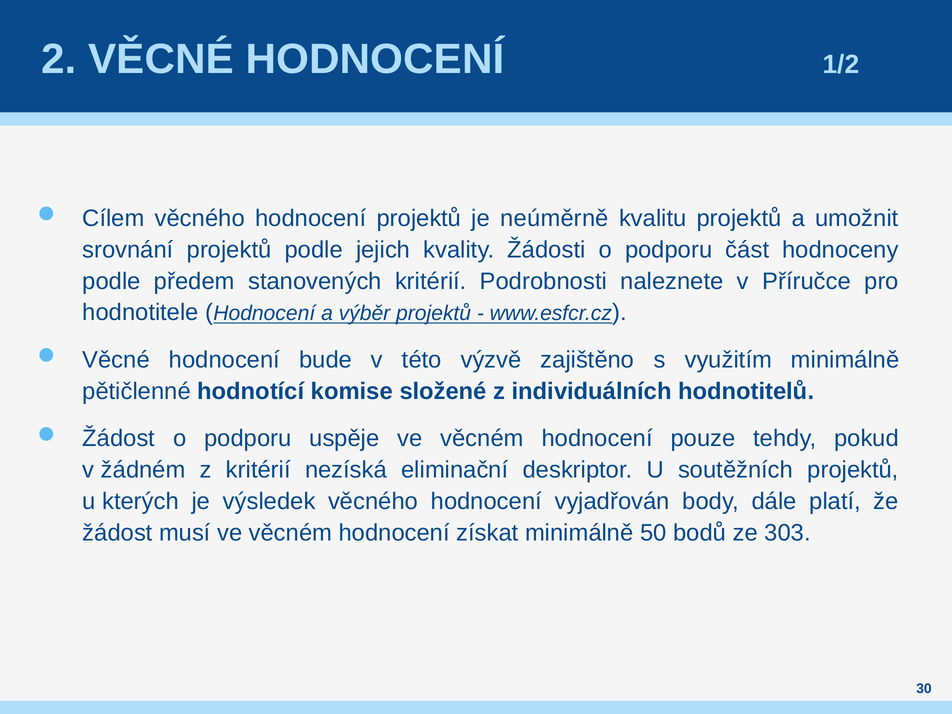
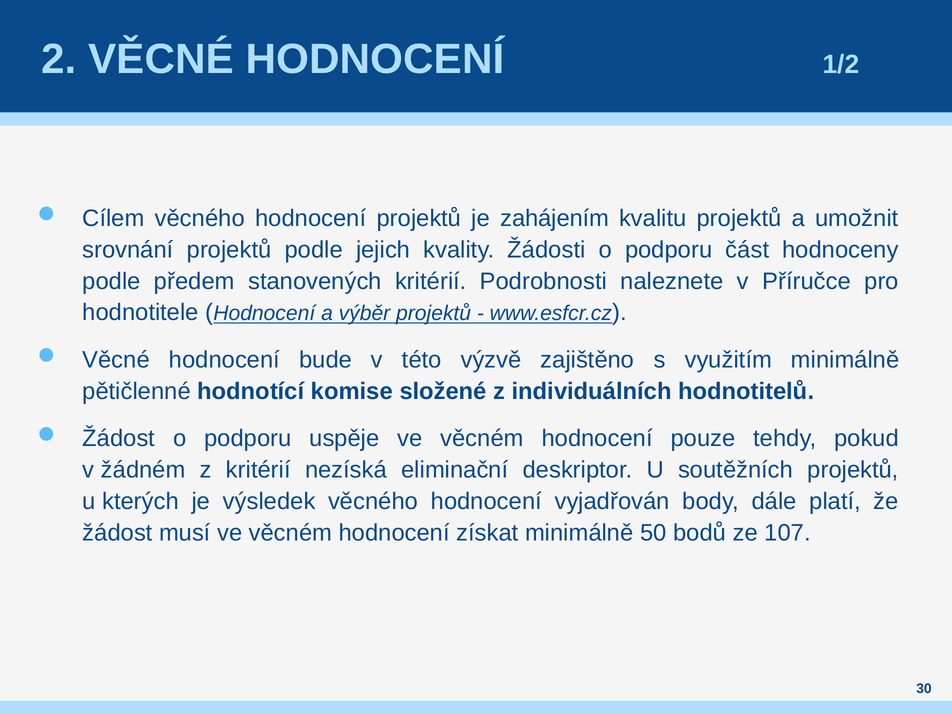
neúměrně: neúměrně -> zahájením
303: 303 -> 107
